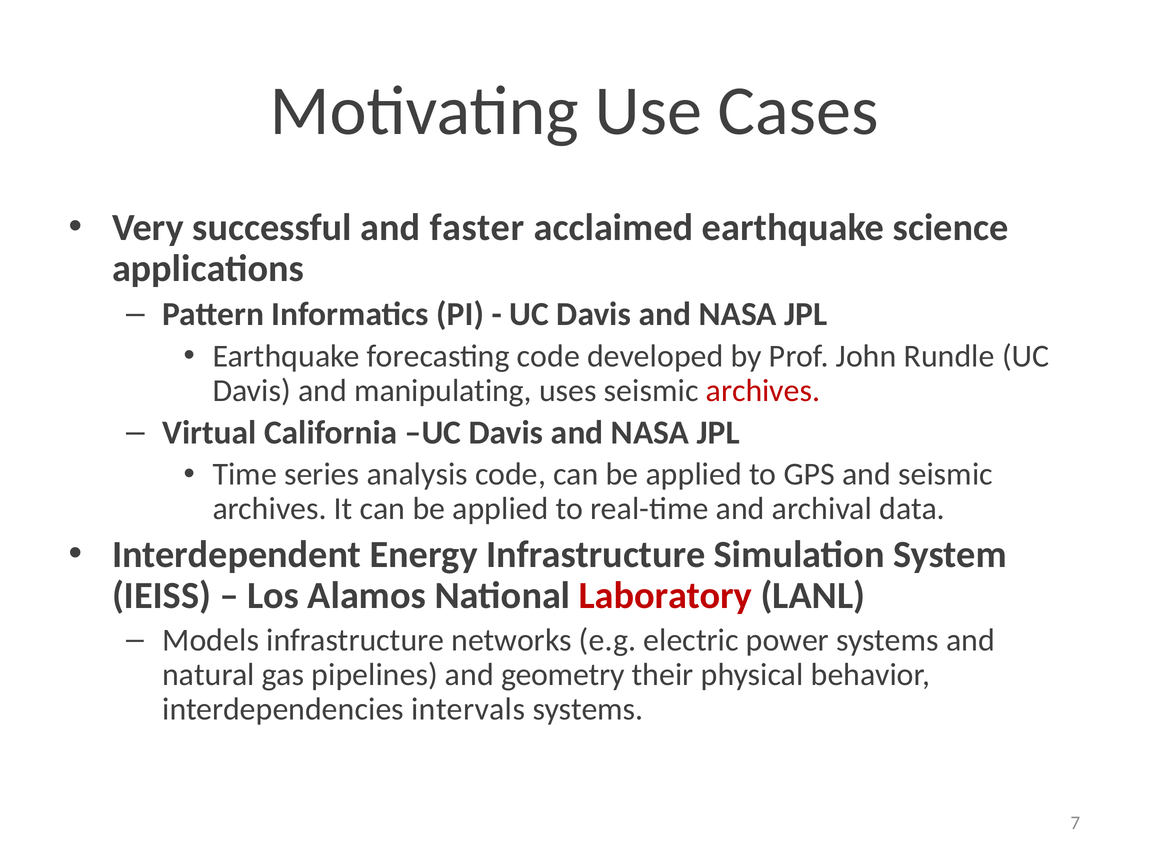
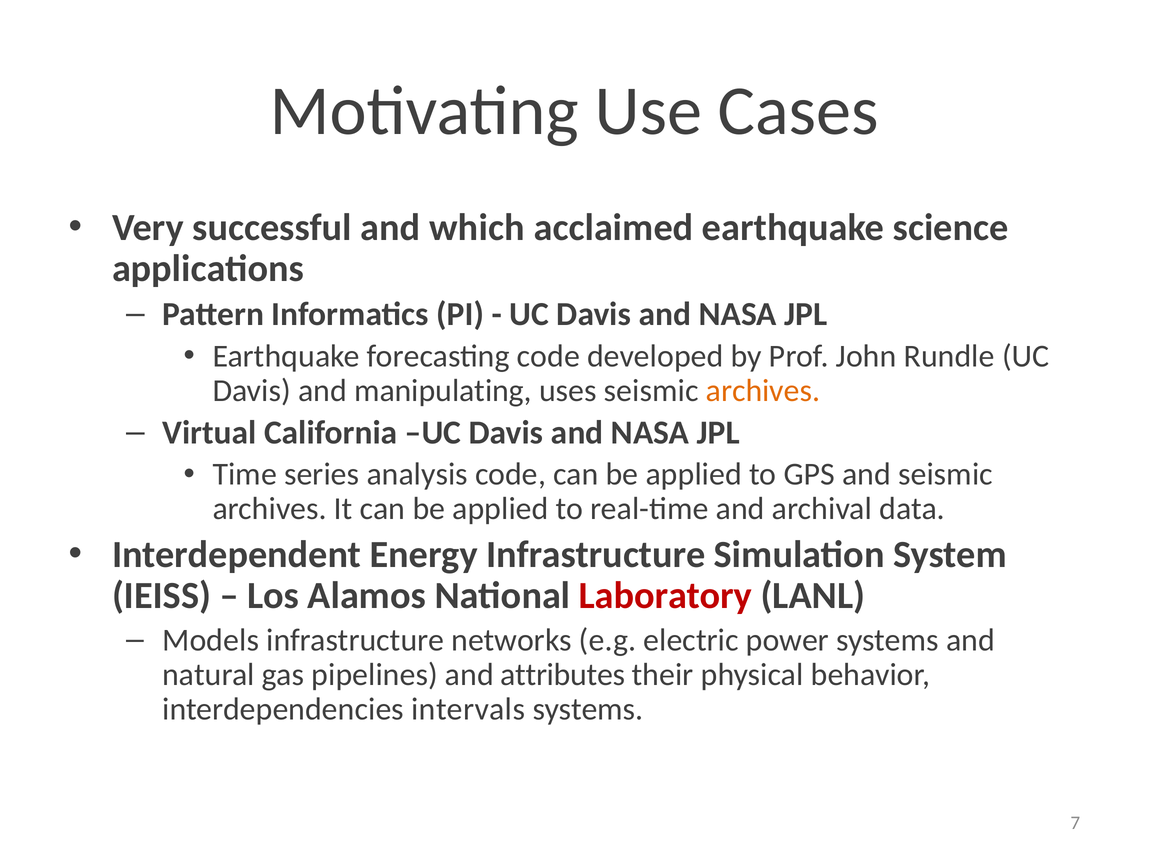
faster: faster -> which
archives at (763, 390) colour: red -> orange
geometry: geometry -> attributes
